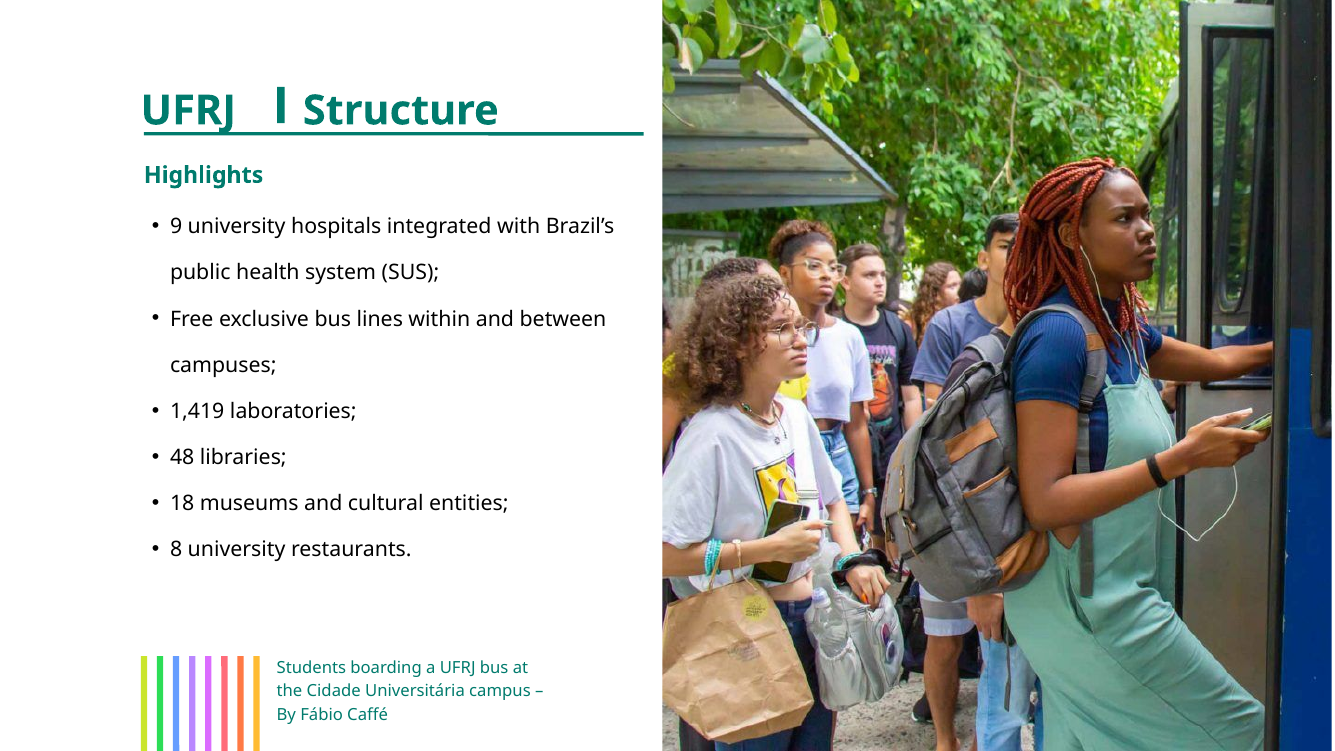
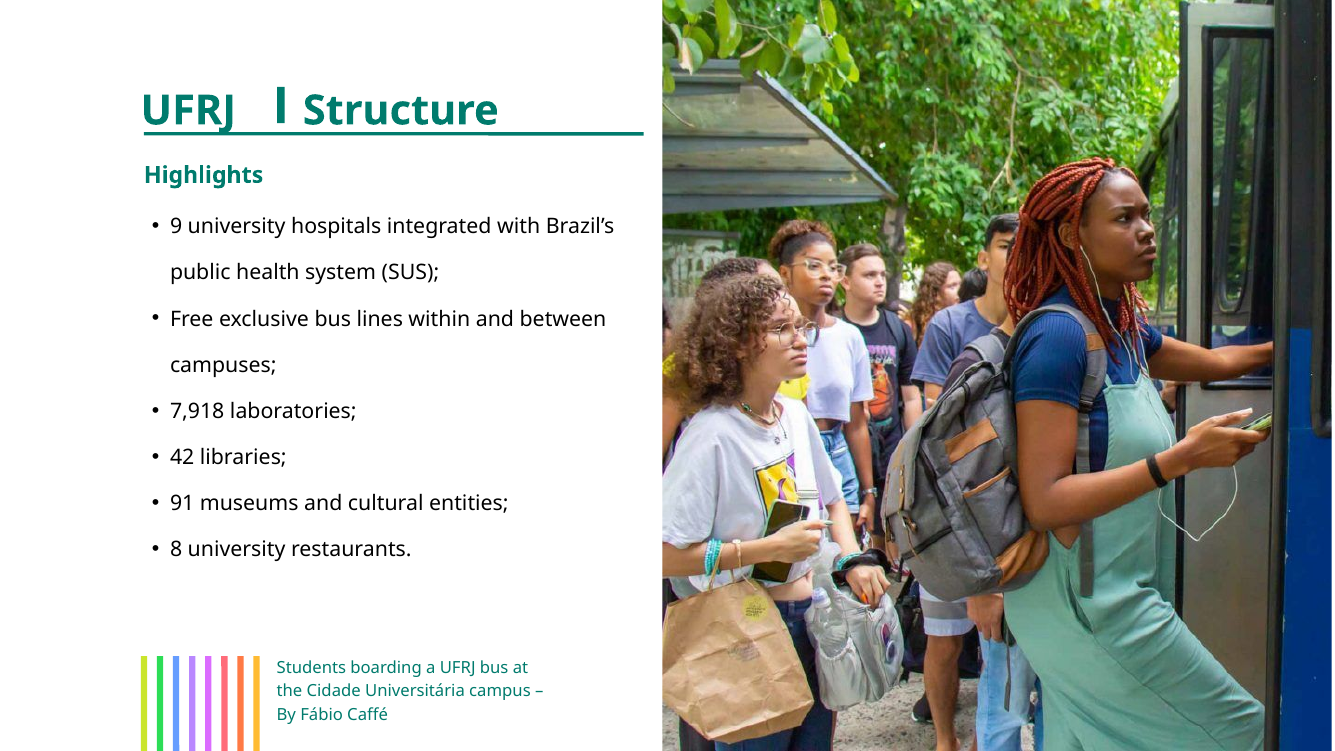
1,419: 1,419 -> 7,918
48: 48 -> 42
18: 18 -> 91
